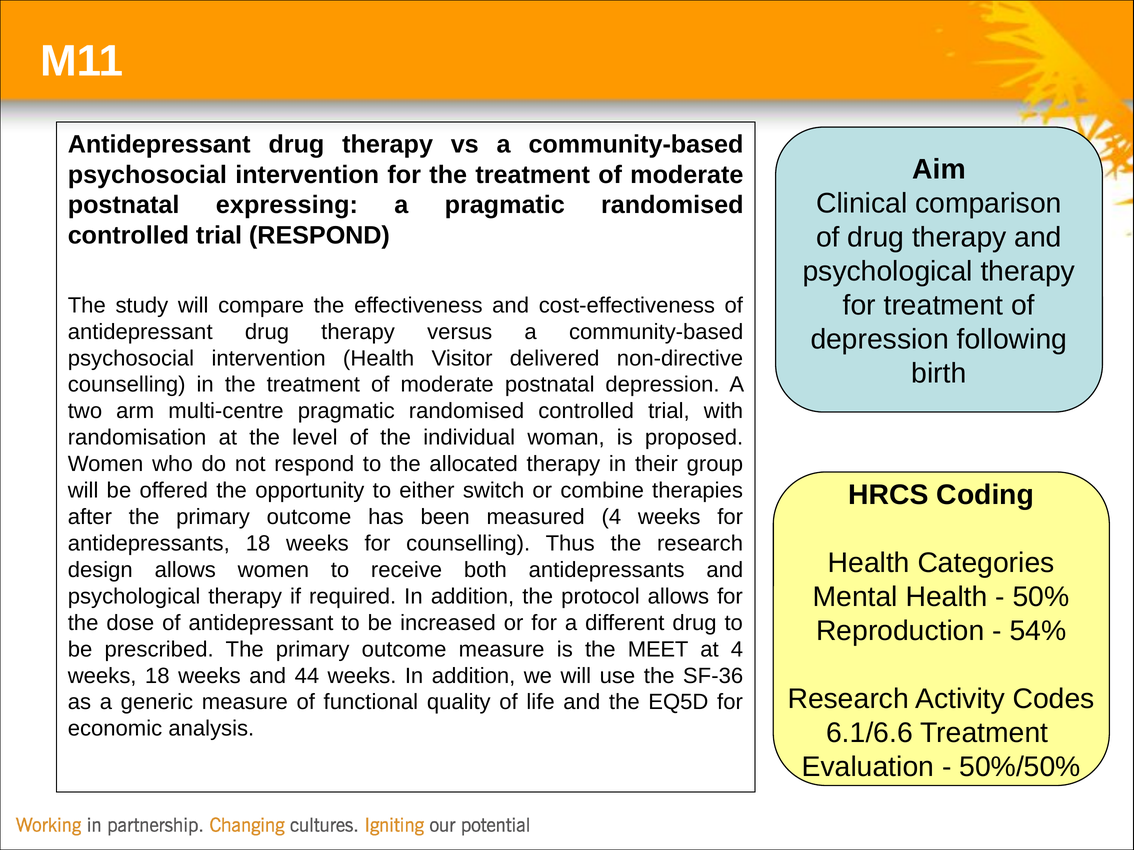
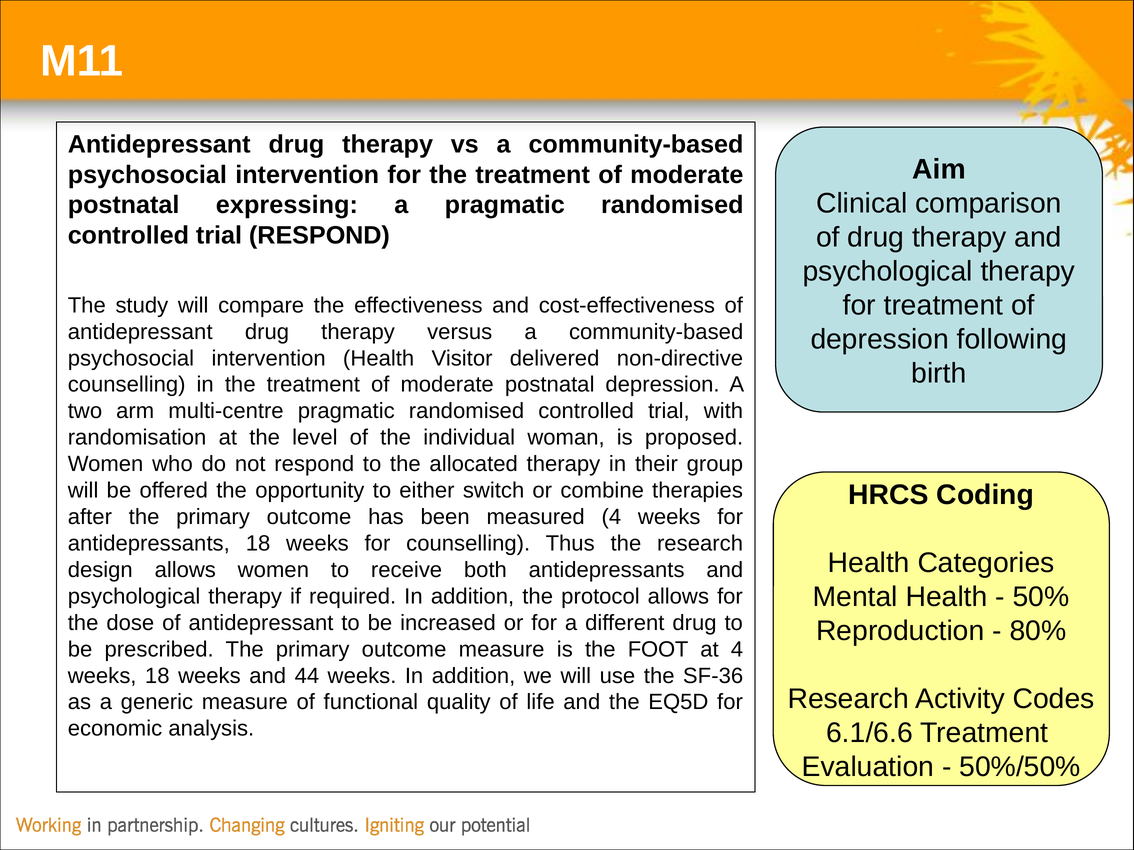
54%: 54% -> 80%
MEET: MEET -> FOOT
